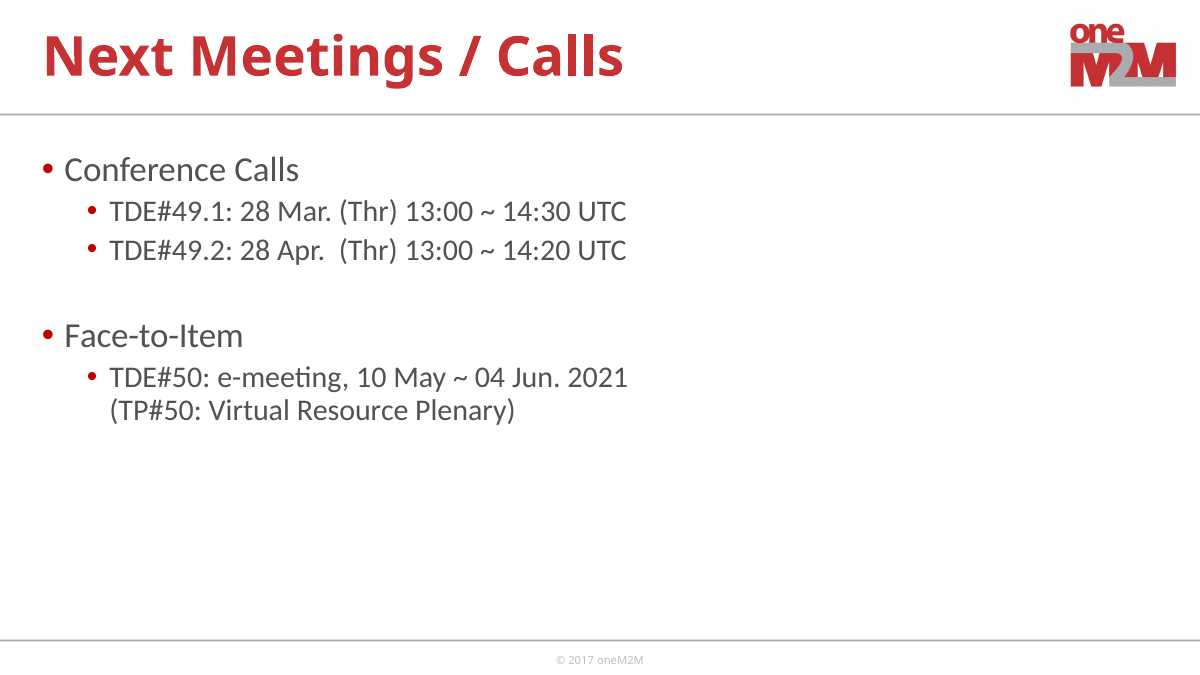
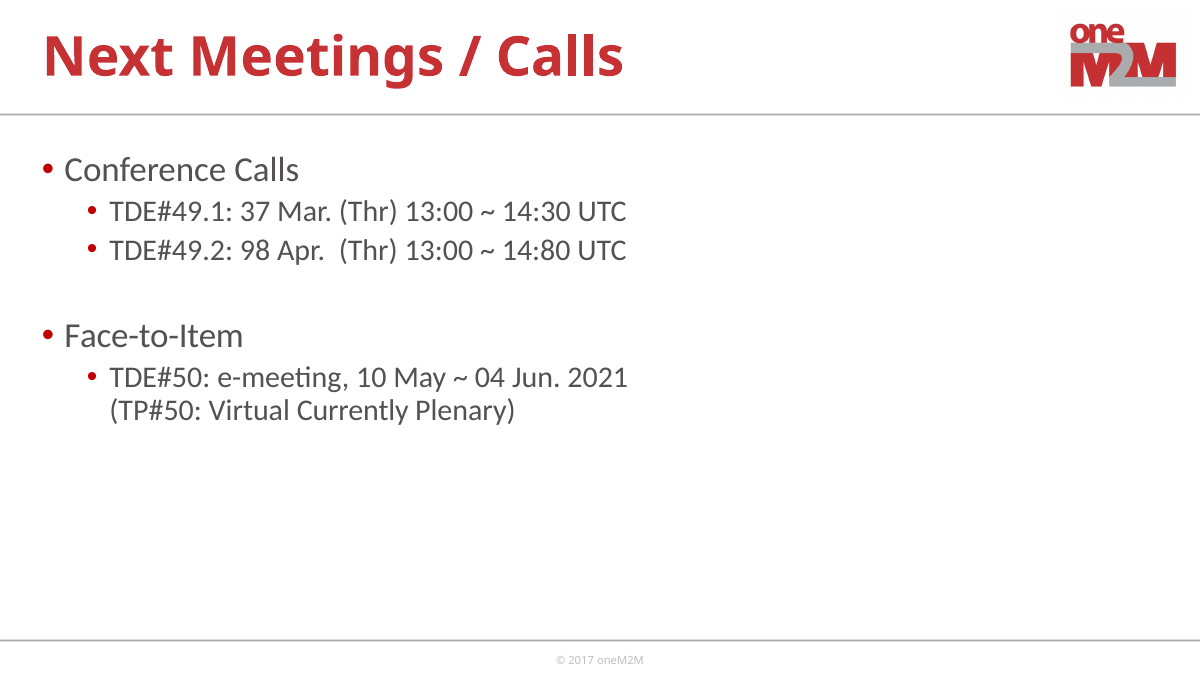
28 at (255, 212): 28 -> 37
28 at (255, 250): 28 -> 98
14:20: 14:20 -> 14:80
Resource: Resource -> Currently
